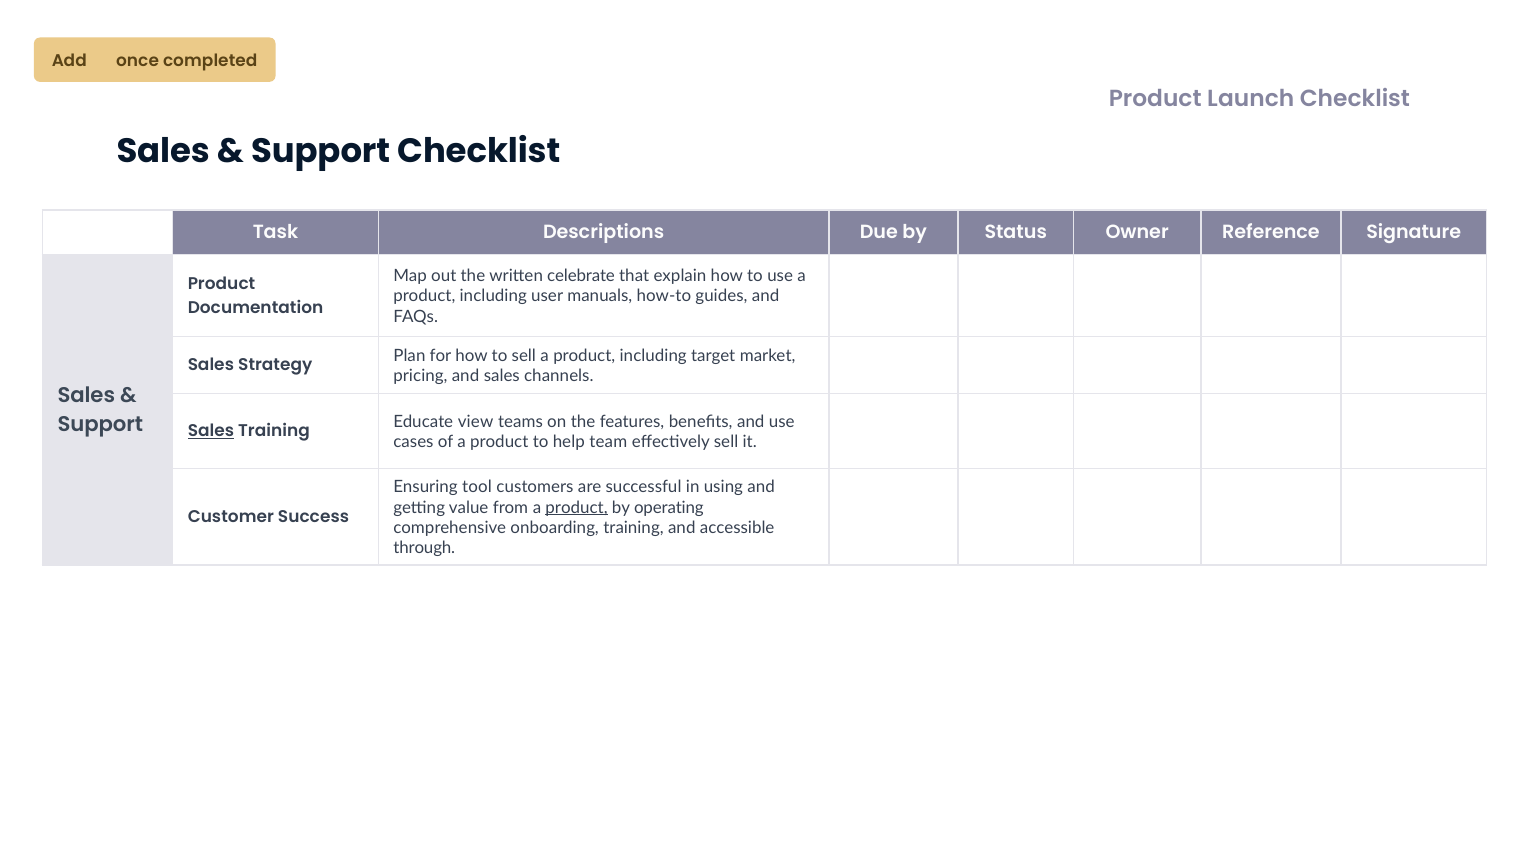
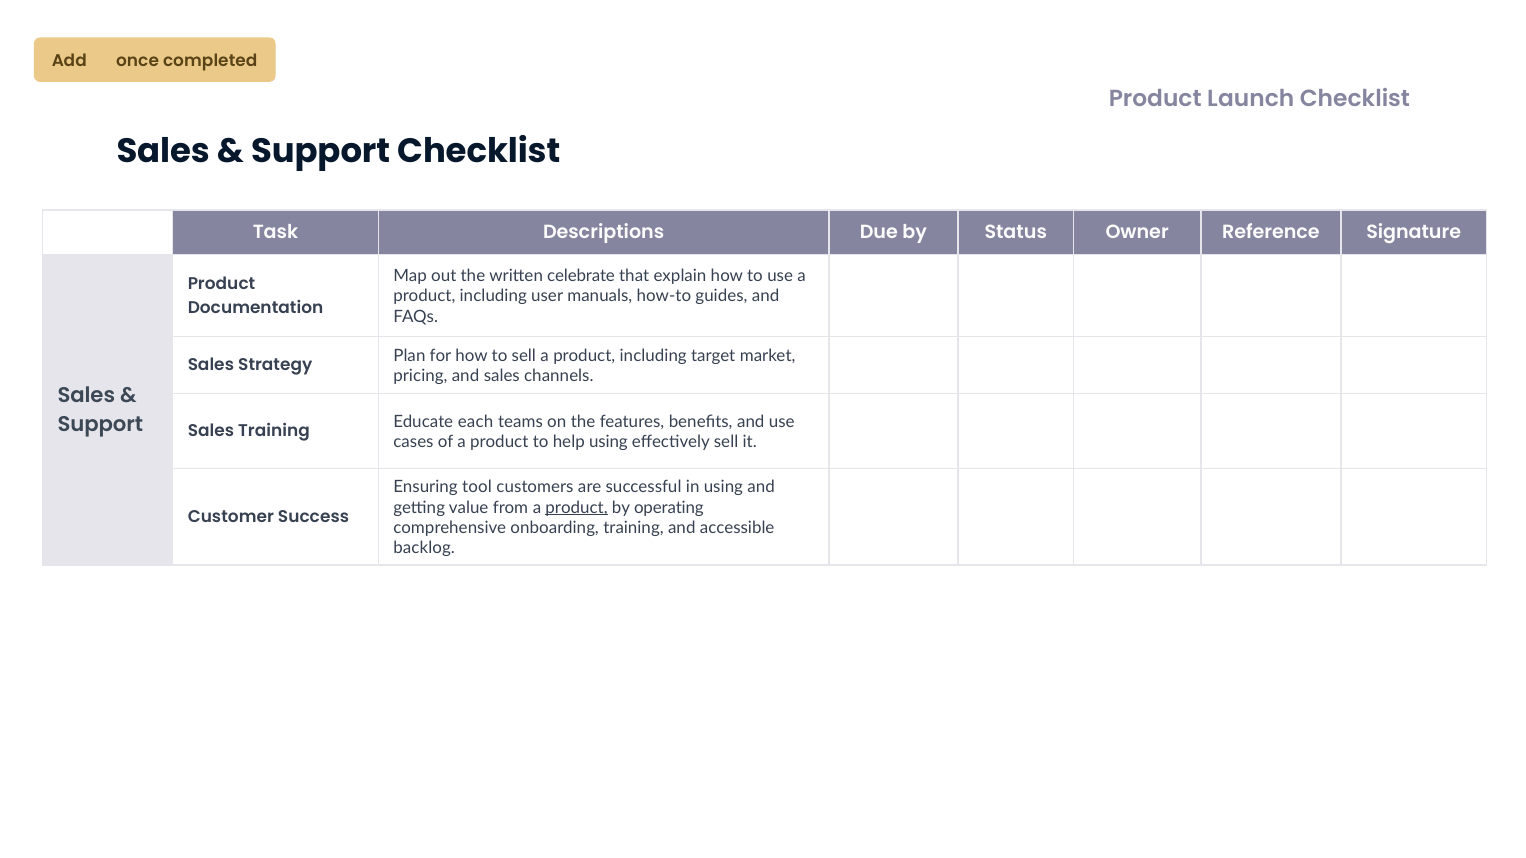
view: view -> each
Sales at (211, 432) underline: present -> none
help team: team -> using
through: through -> backlog
